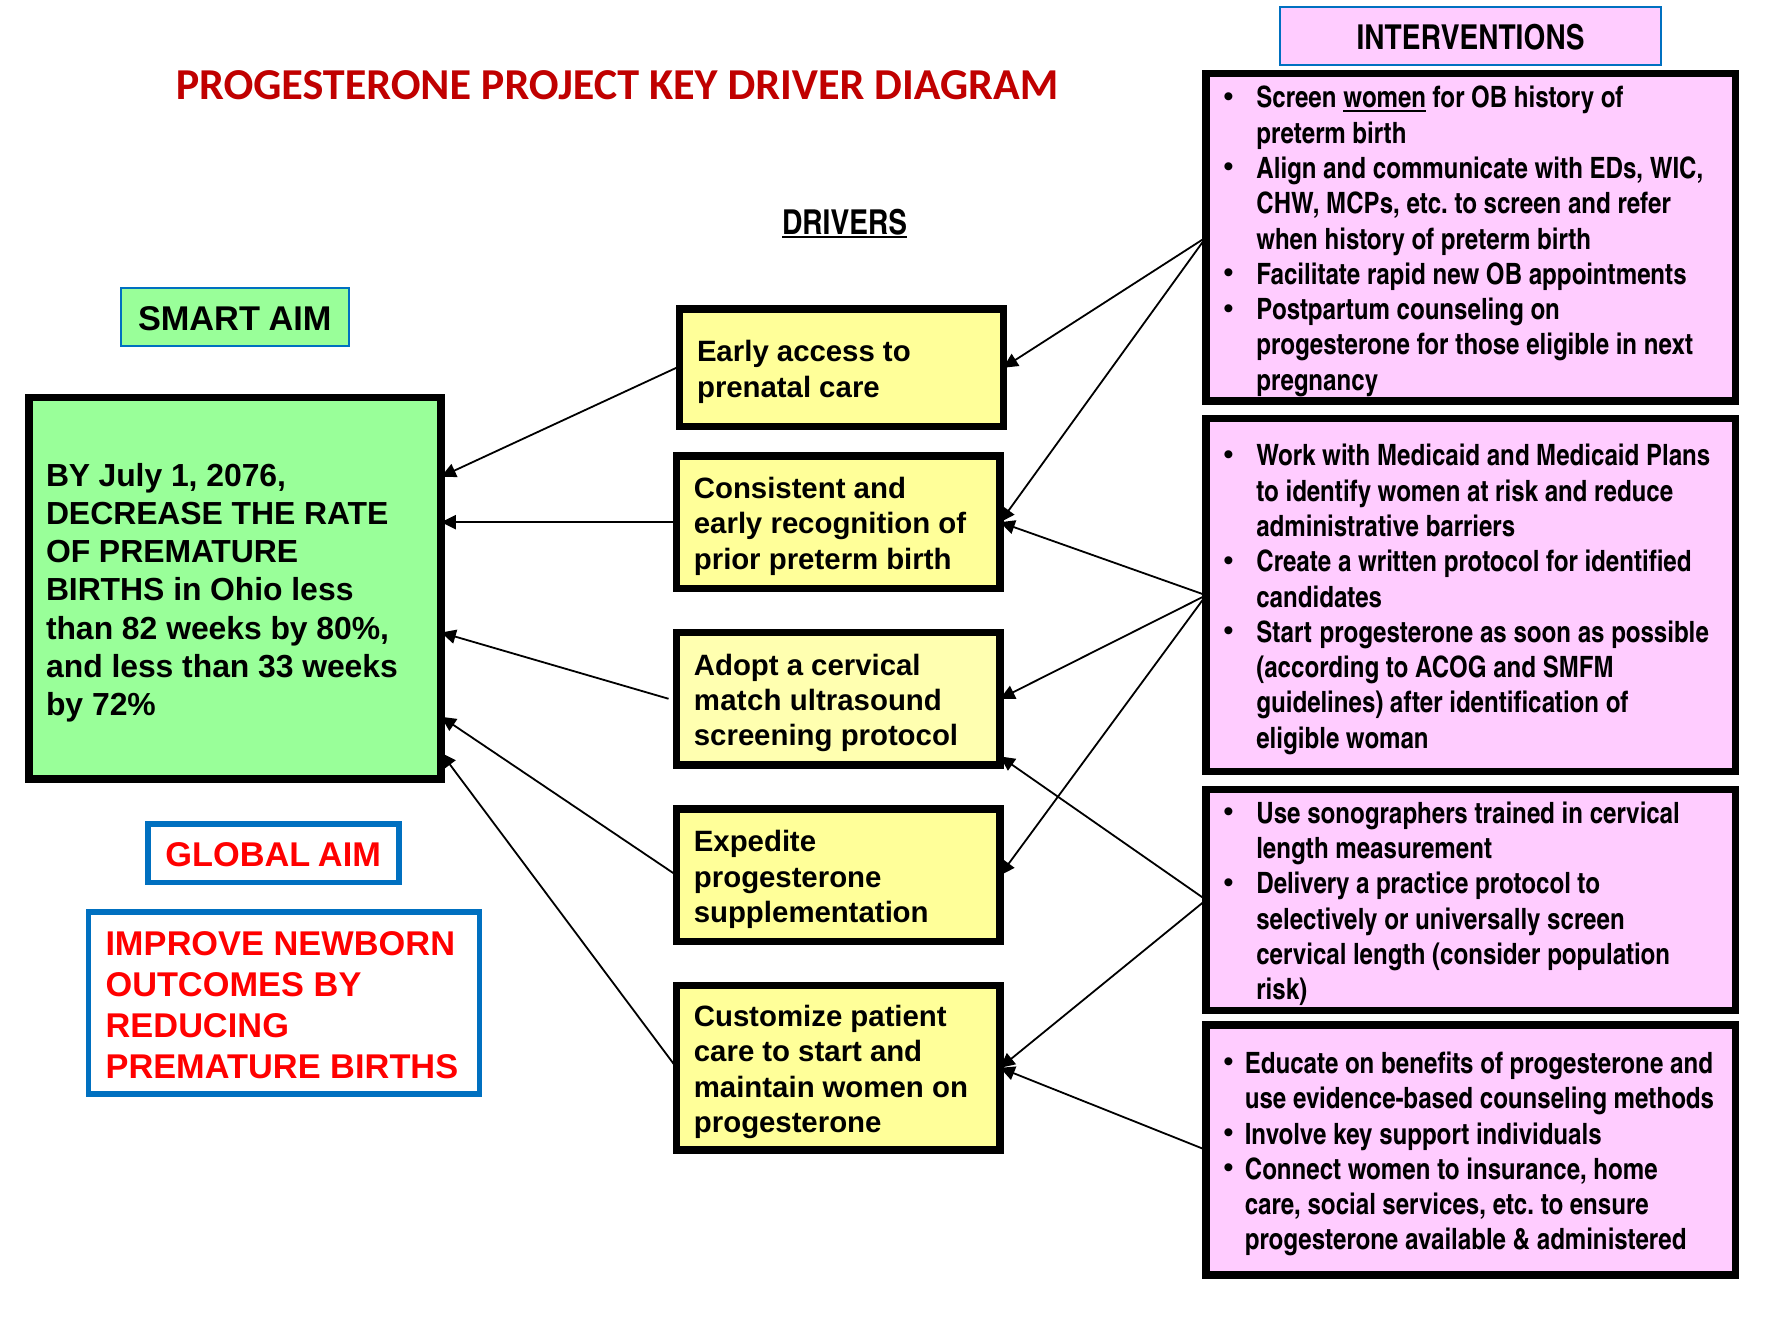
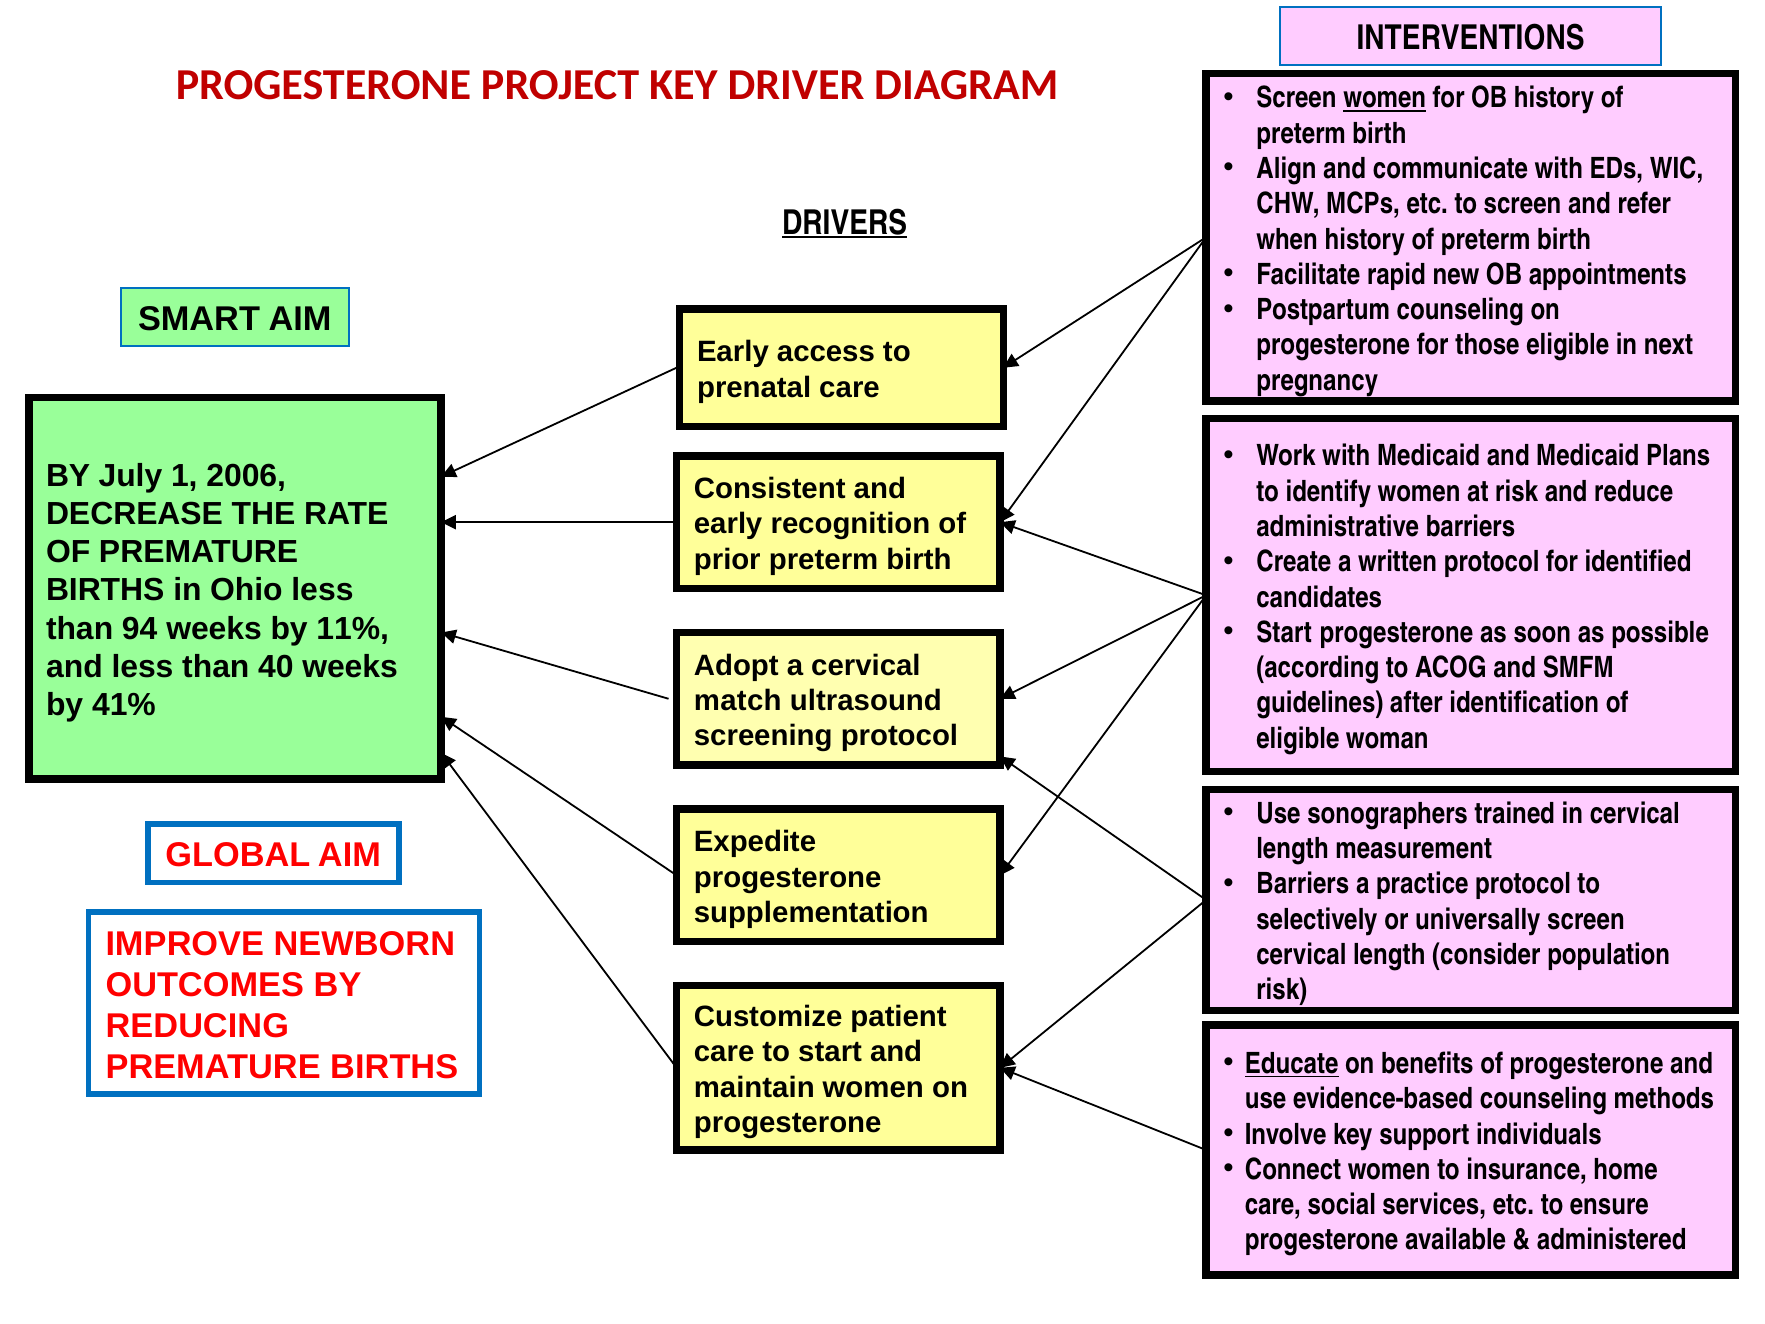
2076: 2076 -> 2006
82: 82 -> 94
80%: 80% -> 11%
33: 33 -> 40
72%: 72% -> 41%
Delivery at (1303, 884): Delivery -> Barriers
Educate underline: none -> present
